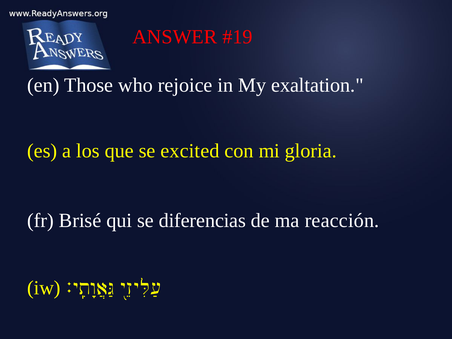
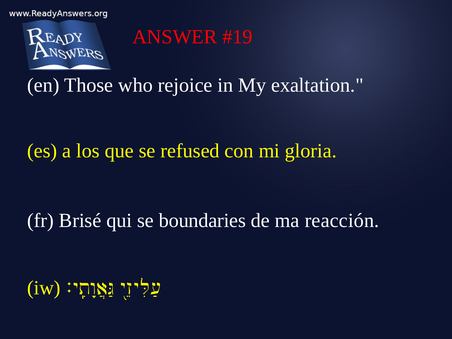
excited: excited -> refused
diferencias: diferencias -> boundaries
